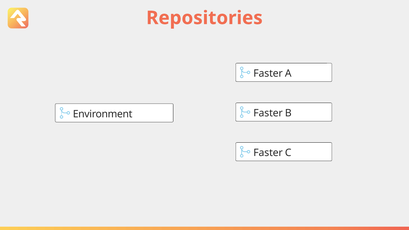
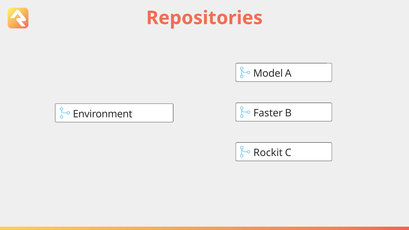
Faster at (268, 74): Faster -> Model
Faster at (268, 153): Faster -> Rockit
